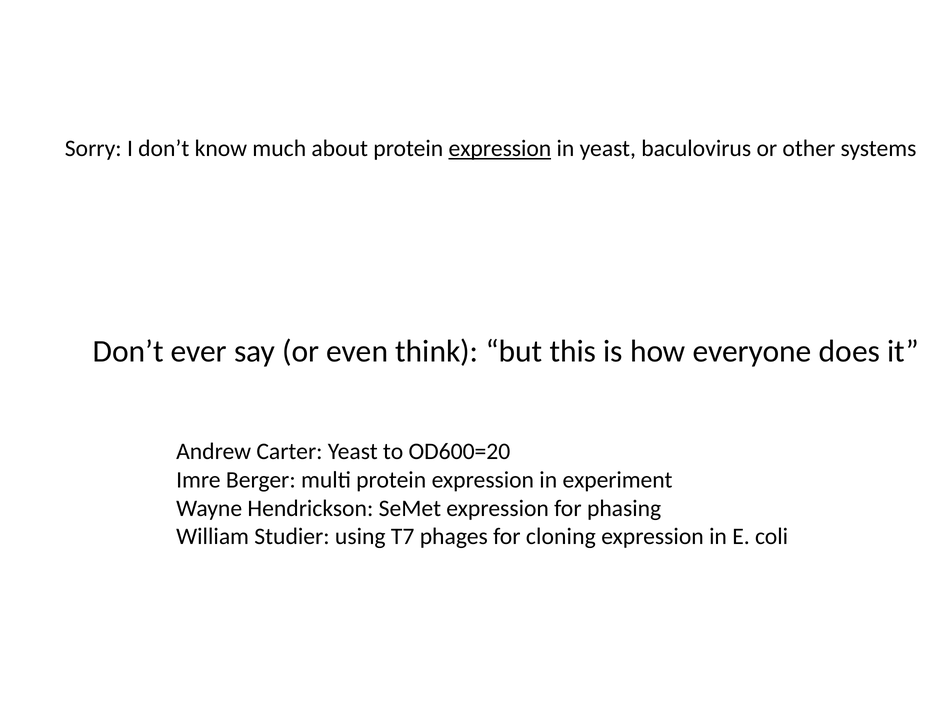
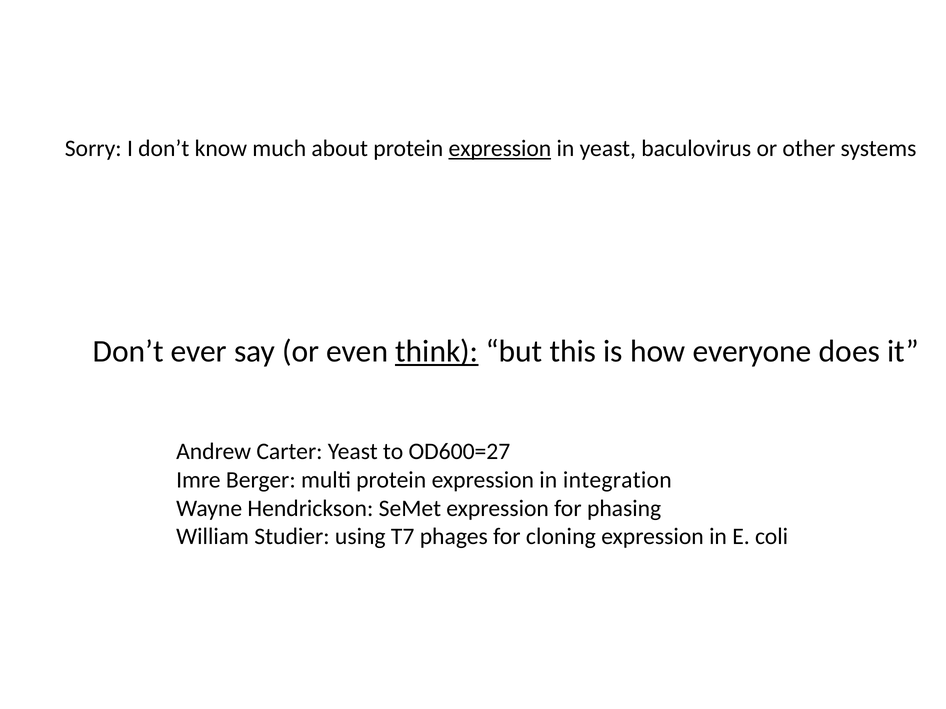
think underline: none -> present
OD600=20: OD600=20 -> OD600=27
experiment: experiment -> integration
